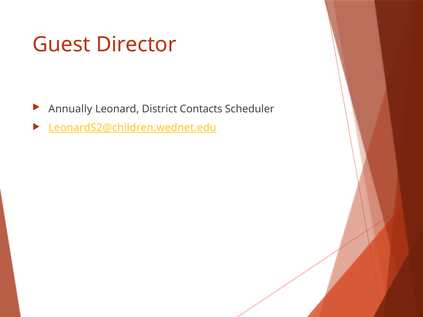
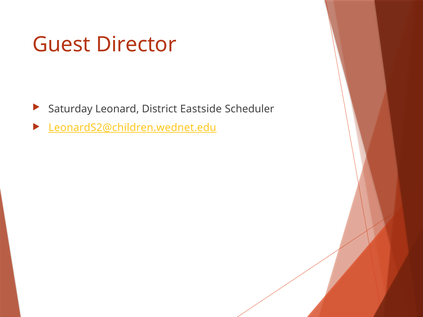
Annually: Annually -> Saturday
Contacts: Contacts -> Eastside
